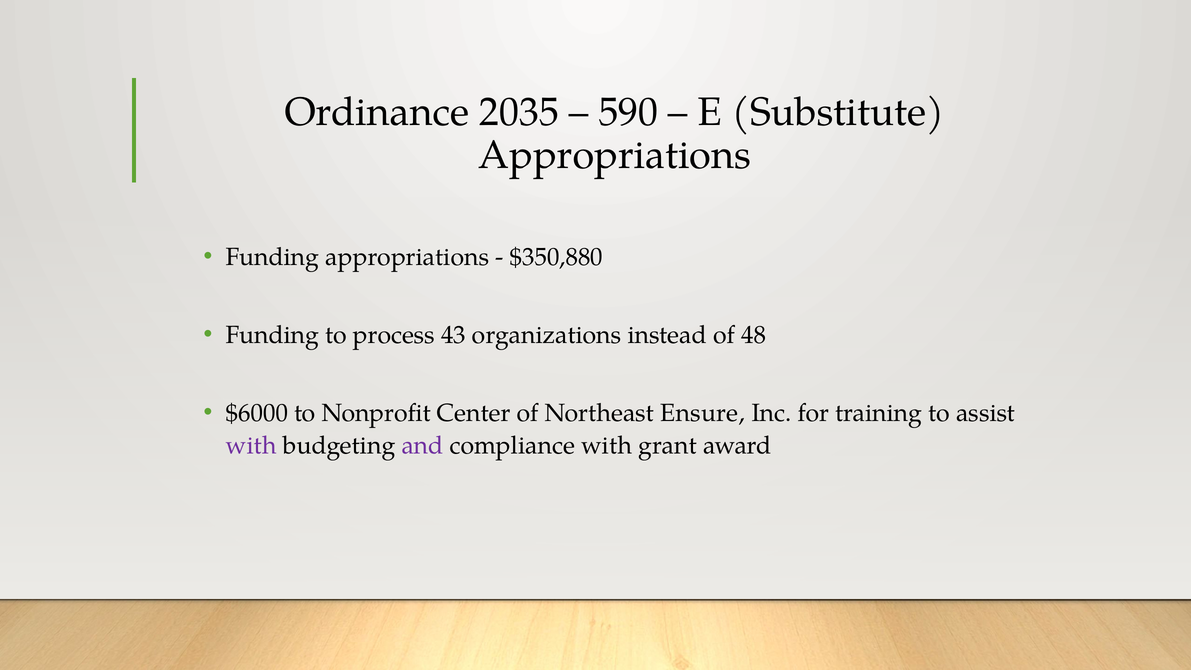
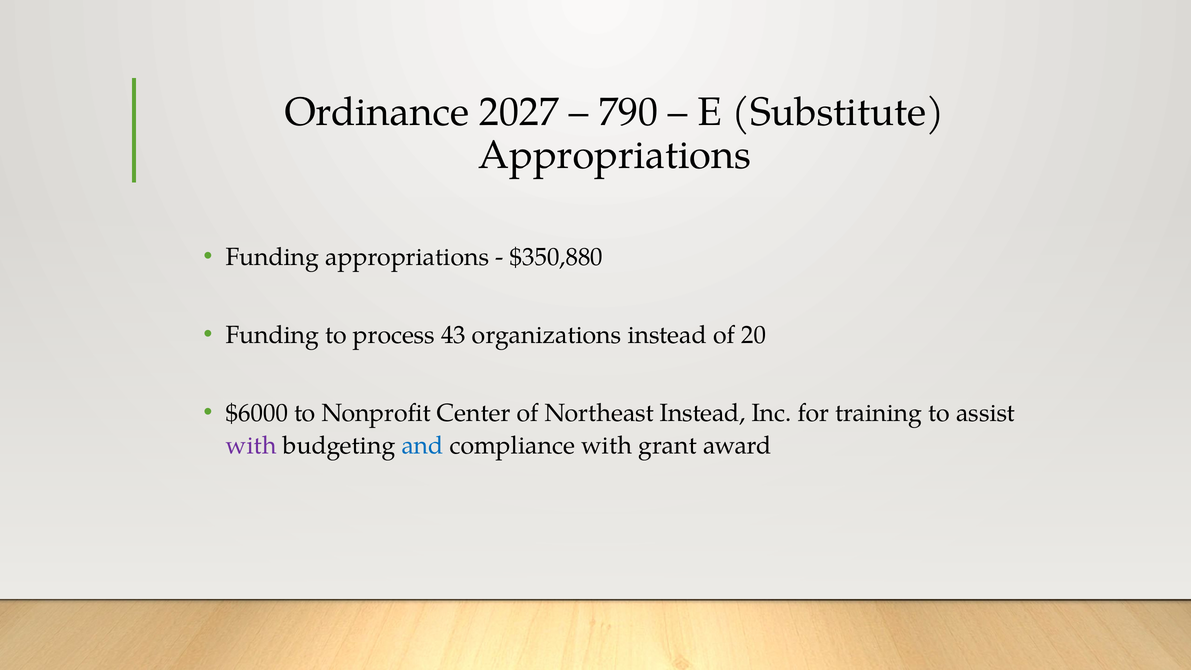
2035: 2035 -> 2027
590: 590 -> 790
48: 48 -> 20
Northeast Ensure: Ensure -> Instead
and colour: purple -> blue
